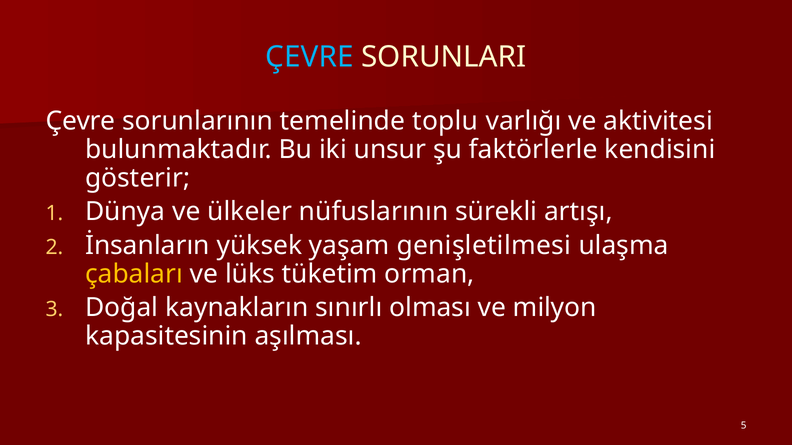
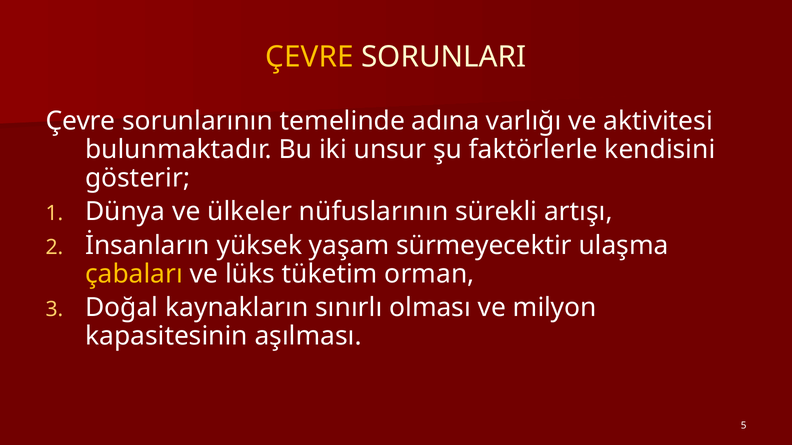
ÇEVRE at (309, 57) colour: light blue -> yellow
toplu: toplu -> adına
genişletilmesi: genişletilmesi -> sürmeyecektir
